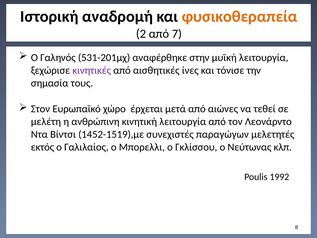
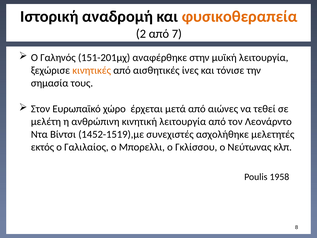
531-201μχ: 531-201μχ -> 151-201μχ
κινητικές colour: purple -> orange
παραγώγων: παραγώγων -> ασχολήθηκε
1992: 1992 -> 1958
